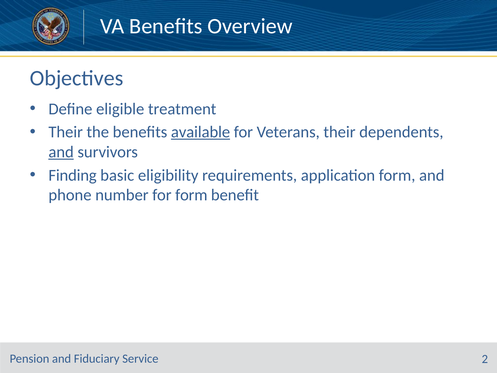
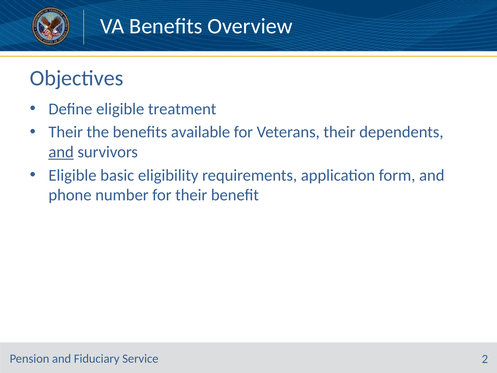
available underline: present -> none
Finding at (73, 175): Finding -> Eligible
for form: form -> their
